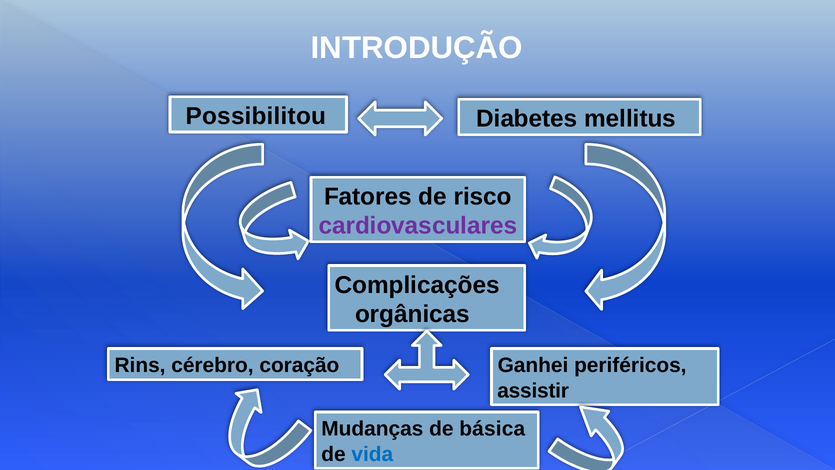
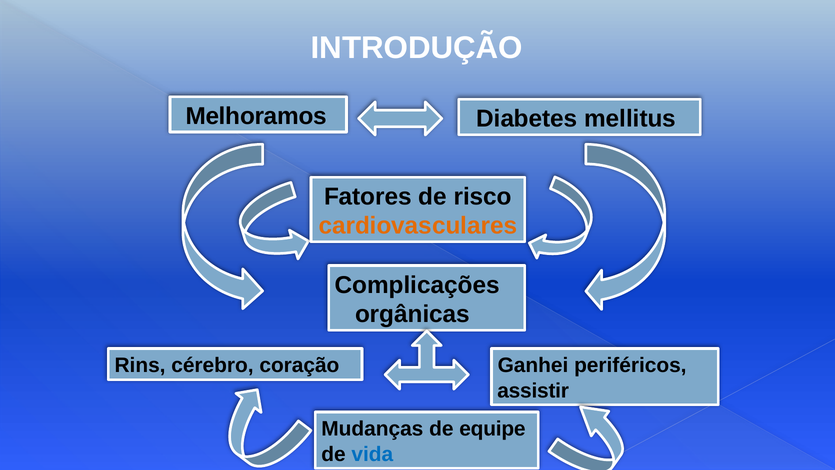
Possibilitou: Possibilitou -> Melhoramos
cardiovasculares colour: purple -> orange
básica: básica -> equipe
